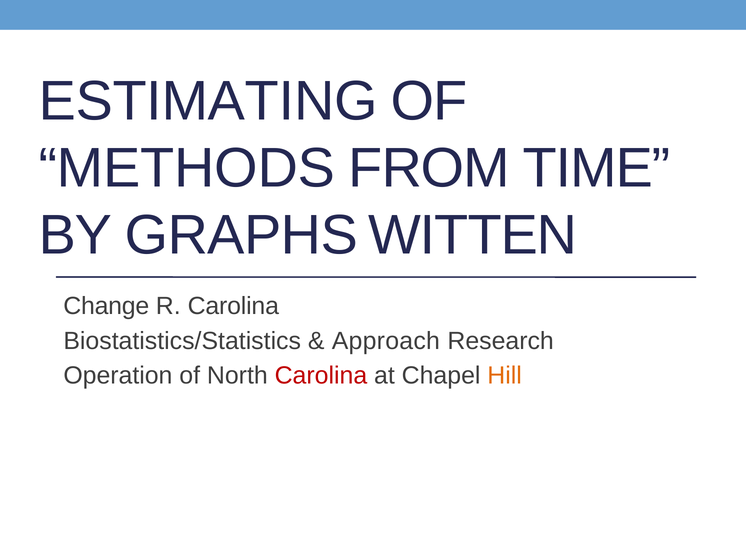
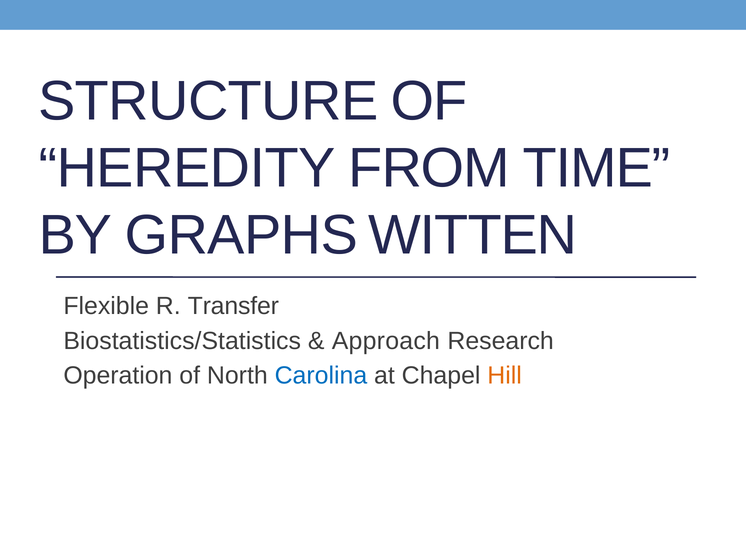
ESTIMATING: ESTIMATING -> STRUCTURE
METHODS: METHODS -> HEREDITY
Change: Change -> Flexible
R Carolina: Carolina -> Transfer
Carolina at (321, 376) colour: red -> blue
